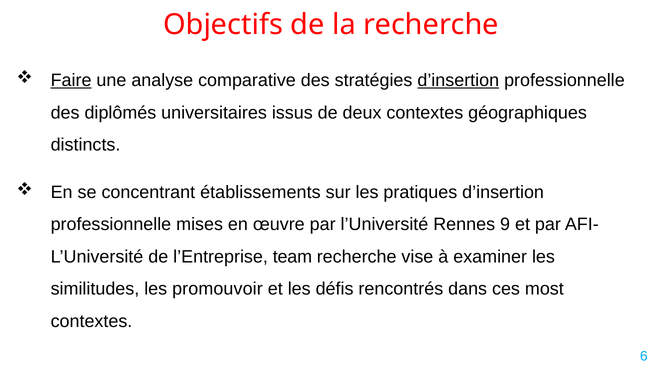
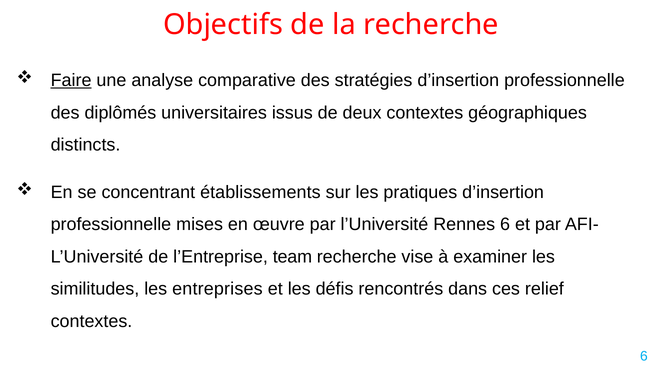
d’insertion at (458, 81) underline: present -> none
Rennes 9: 9 -> 6
promouvoir: promouvoir -> entreprises
most: most -> relief
